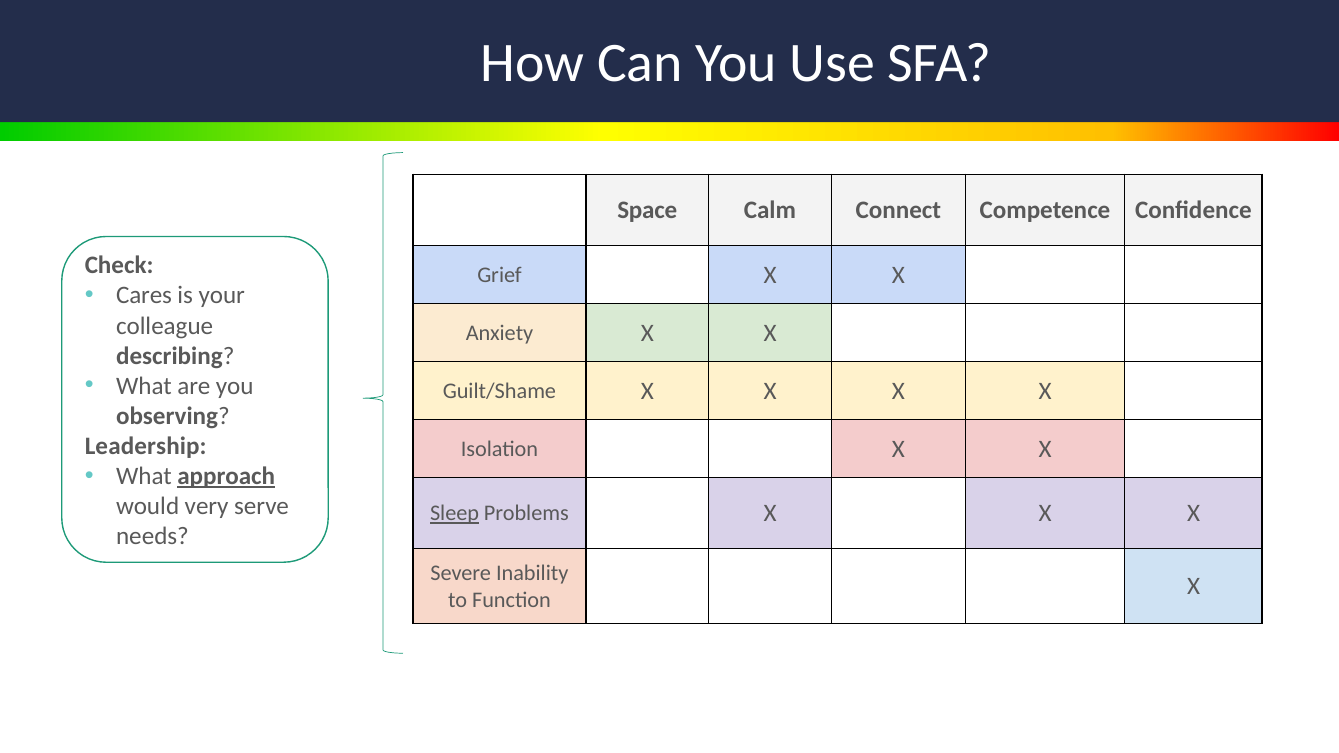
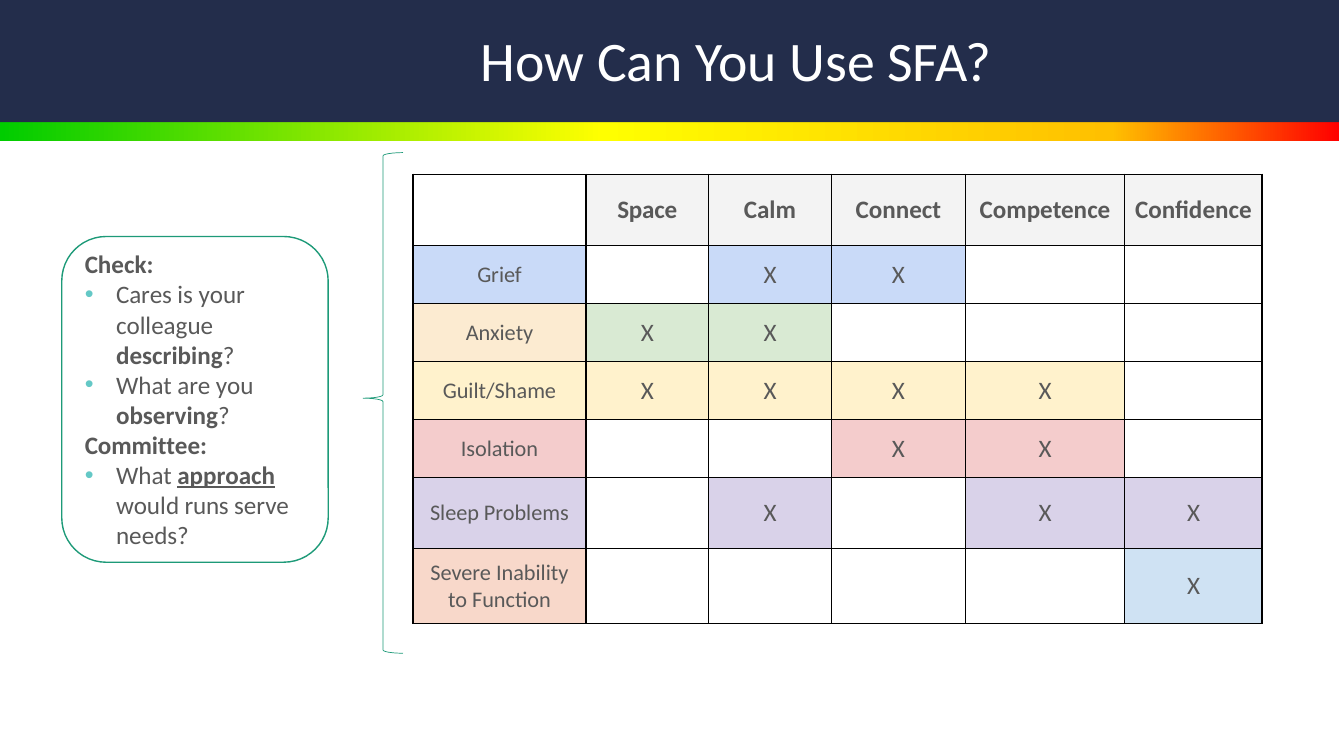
Leadership: Leadership -> Committee
very: very -> runs
Sleep underline: present -> none
